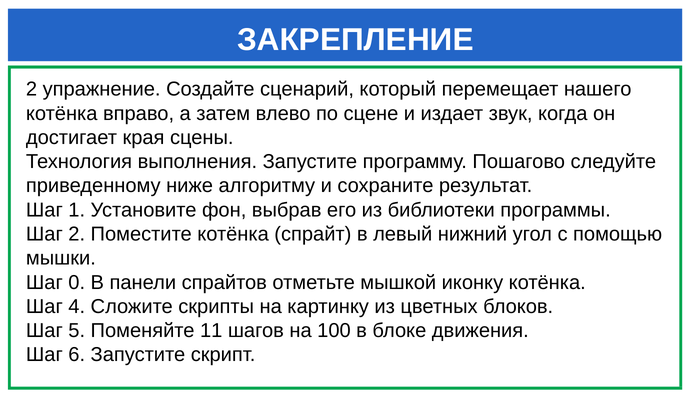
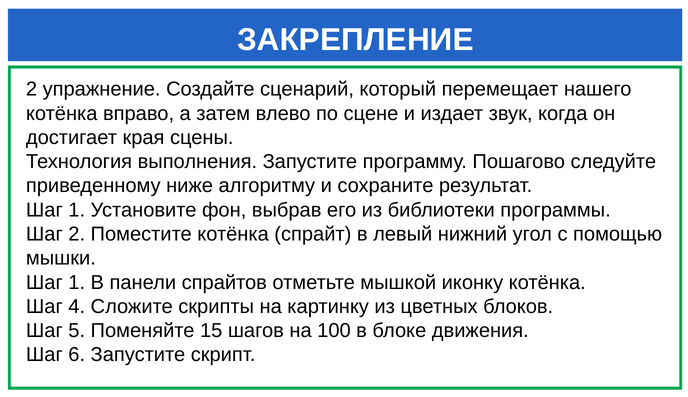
0 at (77, 282): 0 -> 1
11: 11 -> 15
